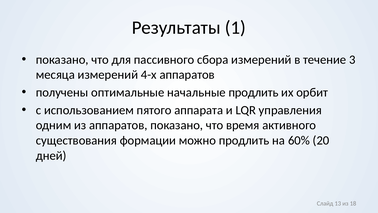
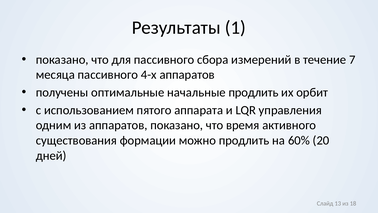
3: 3 -> 7
месяца измерений: измерений -> пассивного
